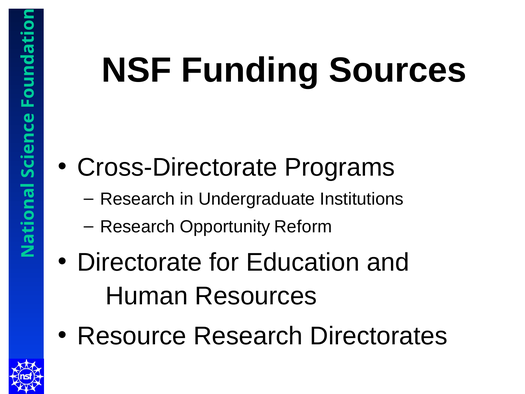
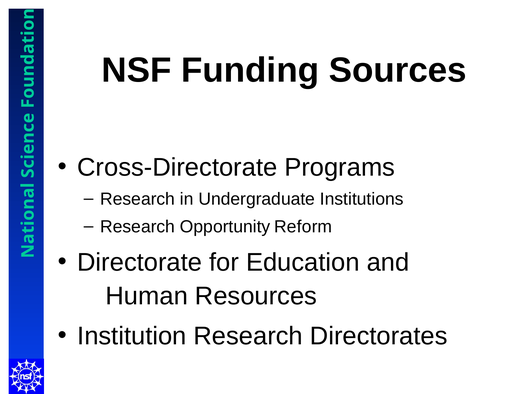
Resource: Resource -> Institution
